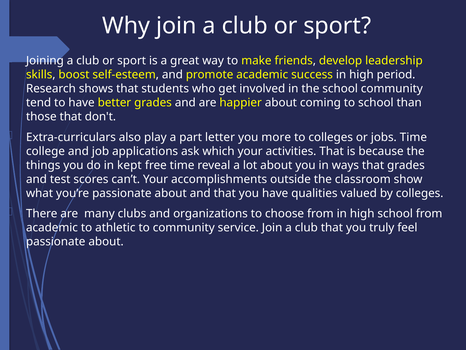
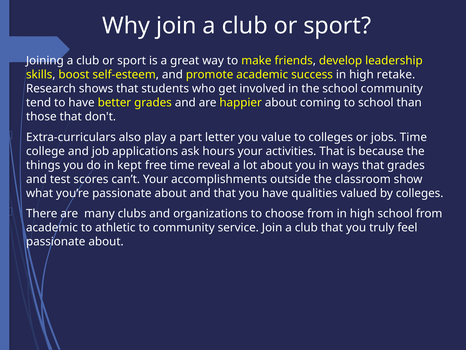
period: period -> retake
more: more -> value
which: which -> hours
